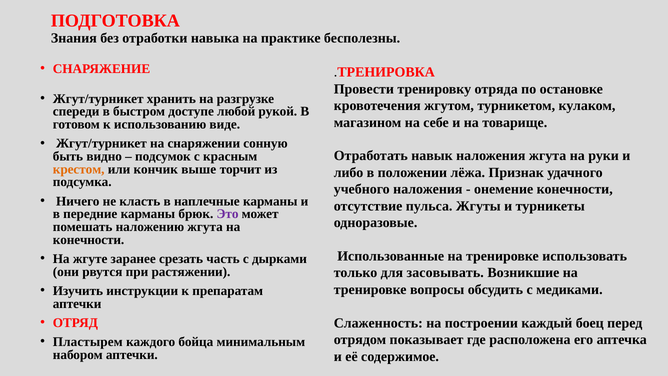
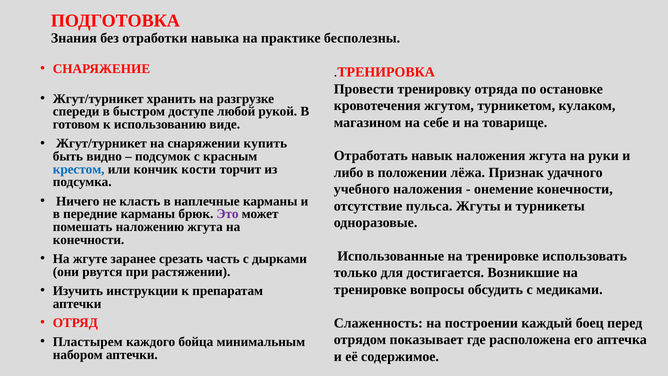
сонную: сонную -> купить
крестом colour: orange -> blue
выше: выше -> кости
засовывать: засовывать -> достигается
